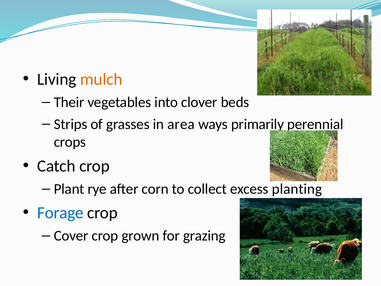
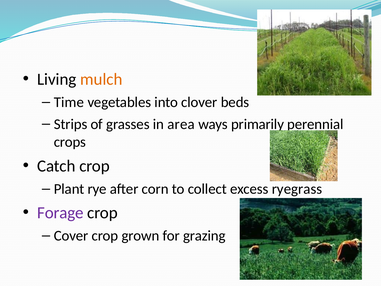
Their: Their -> Time
planting: planting -> ryegrass
Forage colour: blue -> purple
